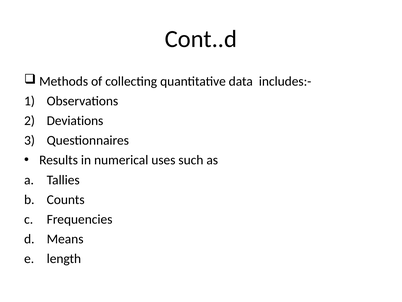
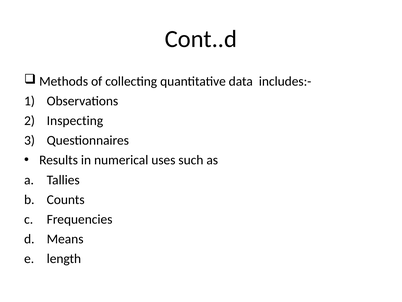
Deviations: Deviations -> Inspecting
